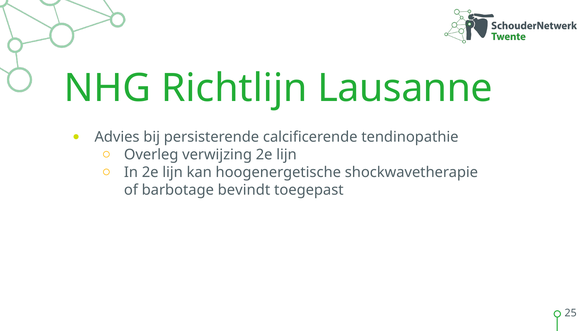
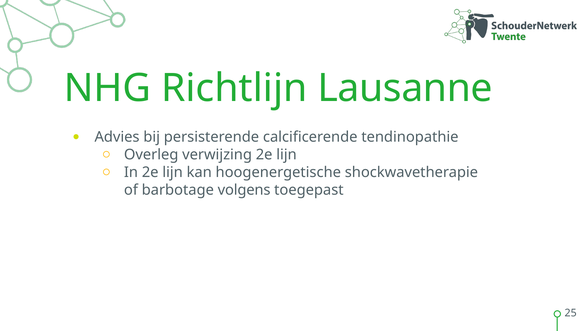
bevindt: bevindt -> volgens
